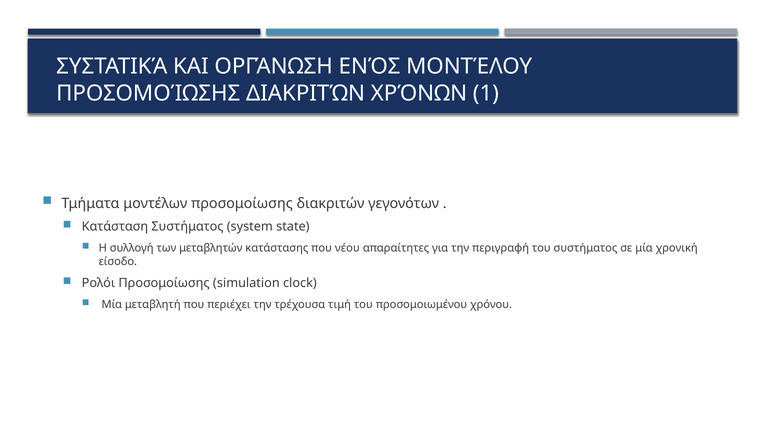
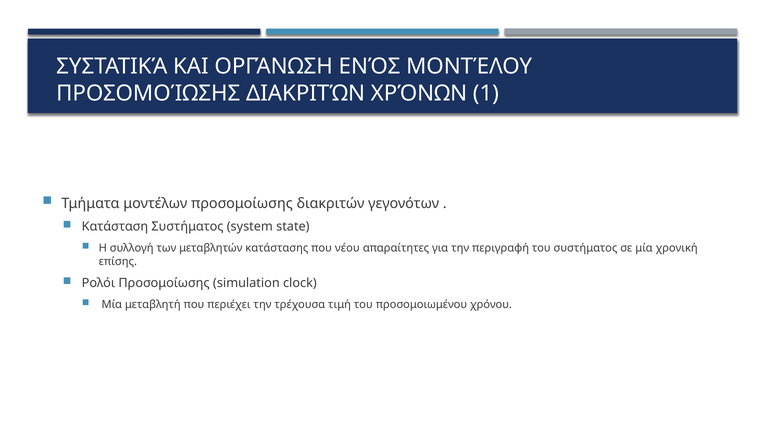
είσοδο: είσοδο -> επίσης
